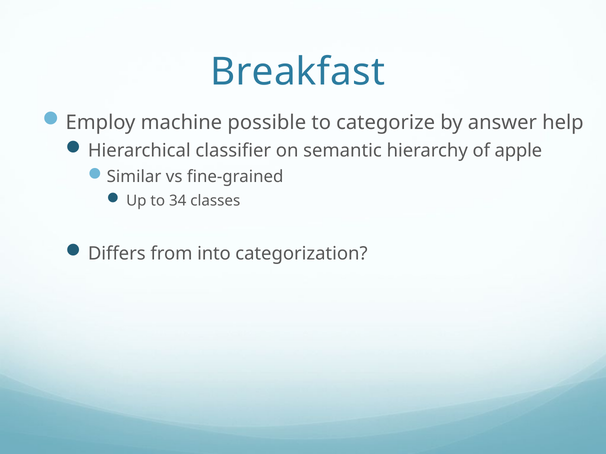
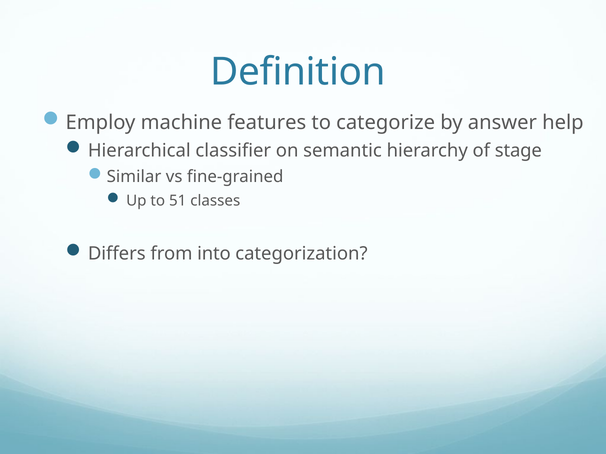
Breakfast: Breakfast -> Definition
possible: possible -> features
apple: apple -> stage
34: 34 -> 51
